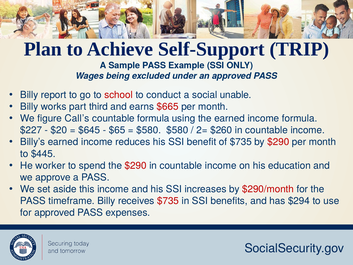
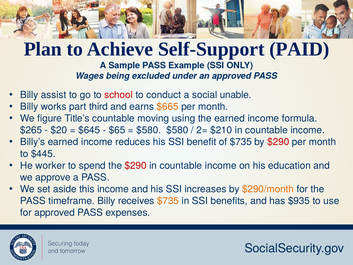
TRIP: TRIP -> PAID
report: report -> assist
$665 colour: red -> orange
Call’s: Call’s -> Title’s
countable formula: formula -> moving
$227: $227 -> $265
$260: $260 -> $210
$290/month colour: red -> orange
$735 at (168, 201) colour: red -> orange
$294: $294 -> $935
